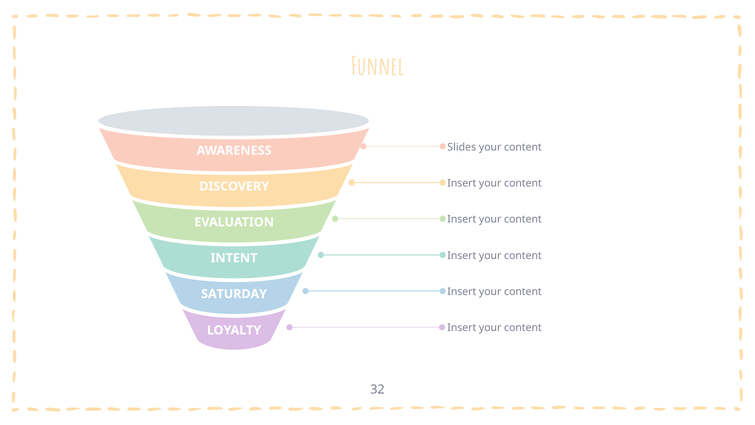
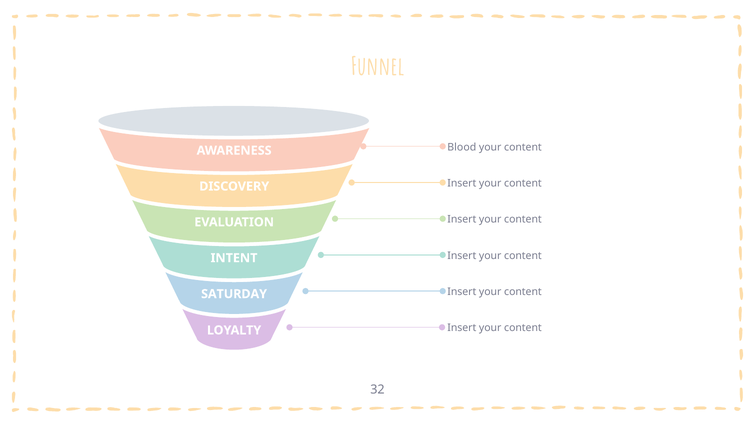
Slides: Slides -> Blood
